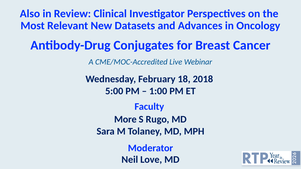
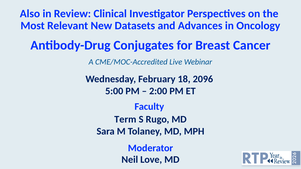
2018: 2018 -> 2096
1:00: 1:00 -> 2:00
More: More -> Term
